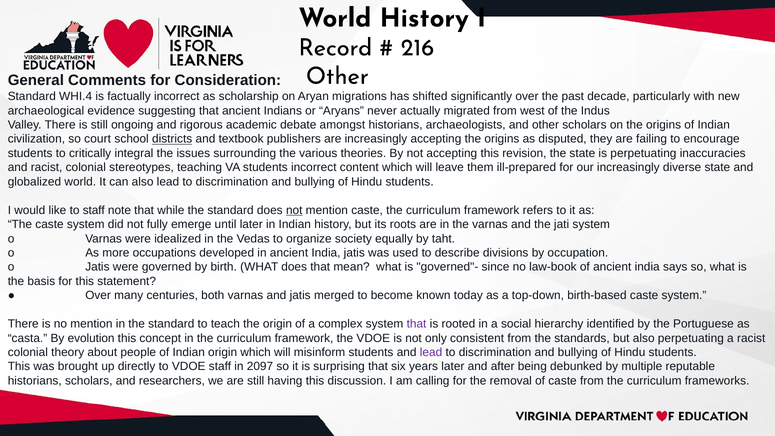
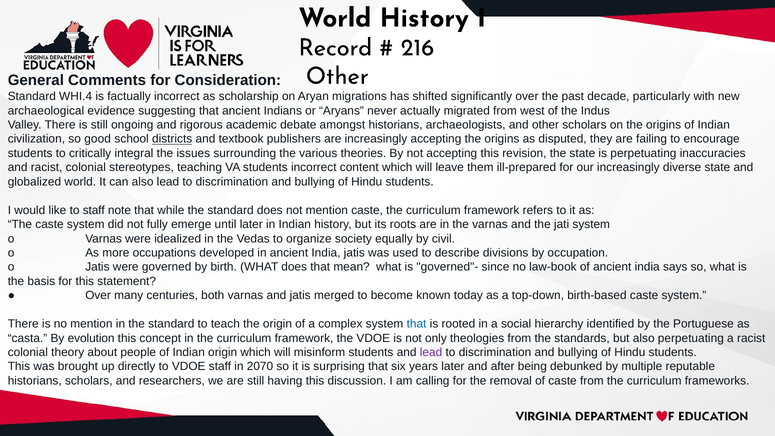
court: court -> good
not at (294, 210) underline: present -> none
taht: taht -> civil
that at (417, 324) colour: purple -> blue
consistent: consistent -> theologies
2097: 2097 -> 2070
